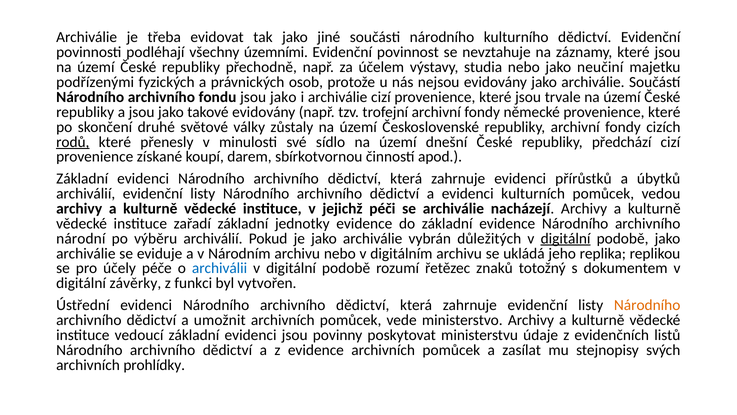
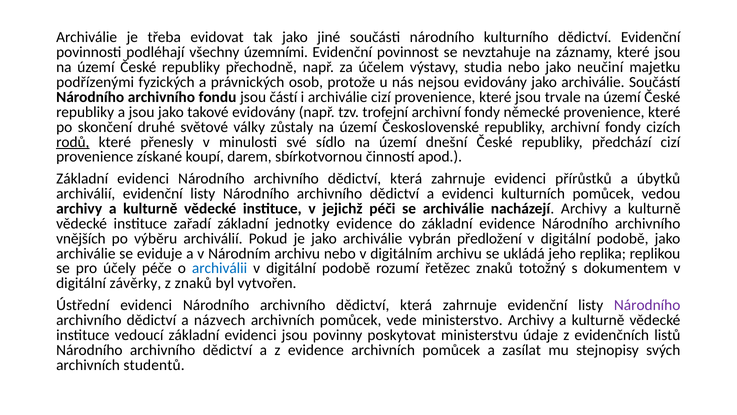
fondu jsou jako: jako -> částí
národní: národní -> vnějších
důležitých: důležitých -> předložení
digitální at (566, 238) underline: present -> none
z funkci: funkci -> znaků
Národního at (647, 305) colour: orange -> purple
umožnit: umožnit -> názvech
prohlídky: prohlídky -> studentů
